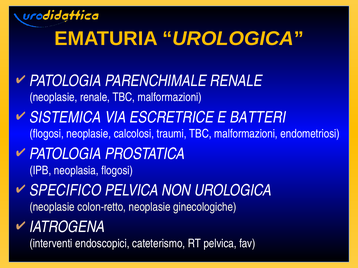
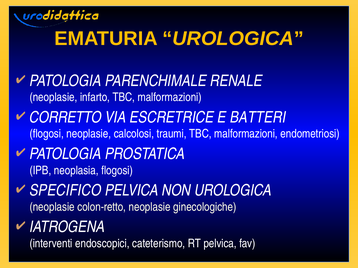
neoplasie renale: renale -> infarto
SISTEMICA: SISTEMICA -> CORRETTO
